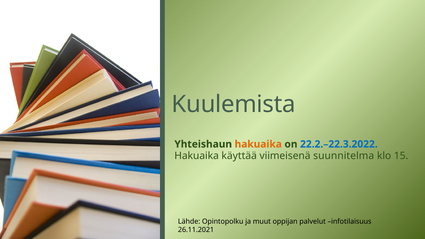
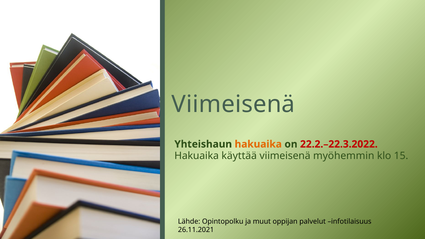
Kuulemista at (234, 104): Kuulemista -> Viimeisenä
22.2.–22.3.2022 colour: blue -> red
suunnitelma: suunnitelma -> myöhemmin
